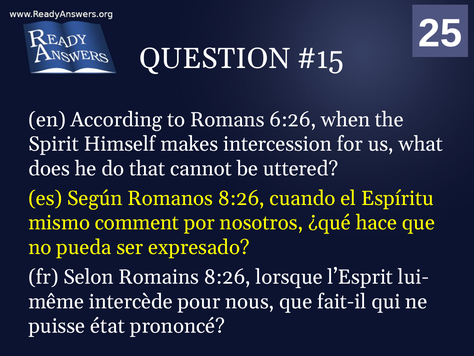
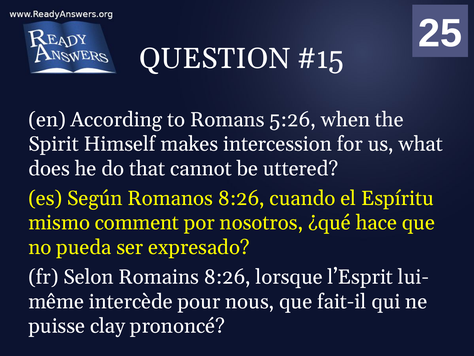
6:26: 6:26 -> 5:26
état: état -> clay
